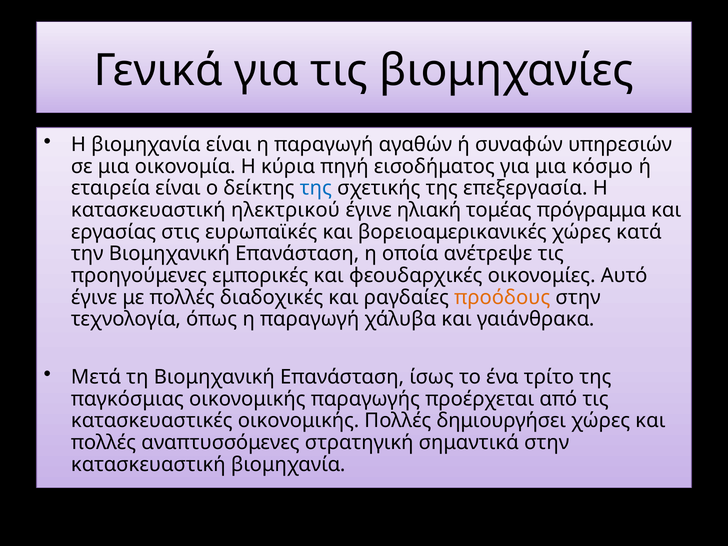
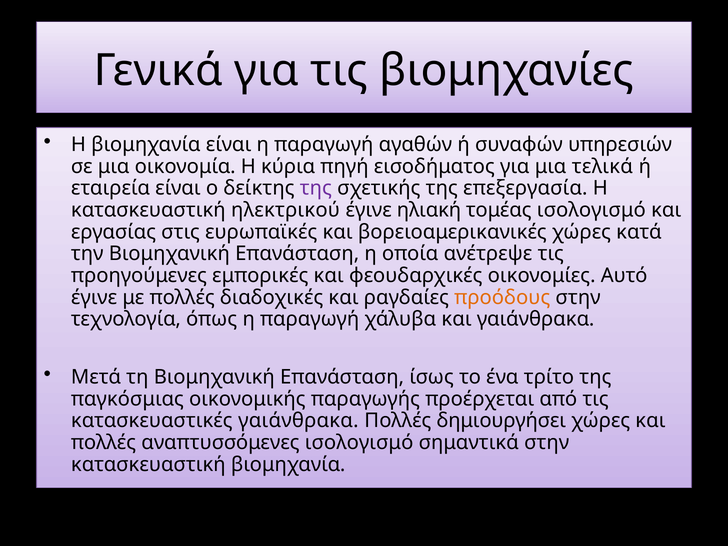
κόσμο: κόσμο -> τελικά
της at (316, 188) colour: blue -> purple
τομέας πρόγραμμα: πρόγραμμα -> ισολογισμό
κατασκευαστικές οικονομικής: οικονομικής -> γαιάνθρακα
αναπτυσσόμενες στρατηγική: στρατηγική -> ισολογισμό
